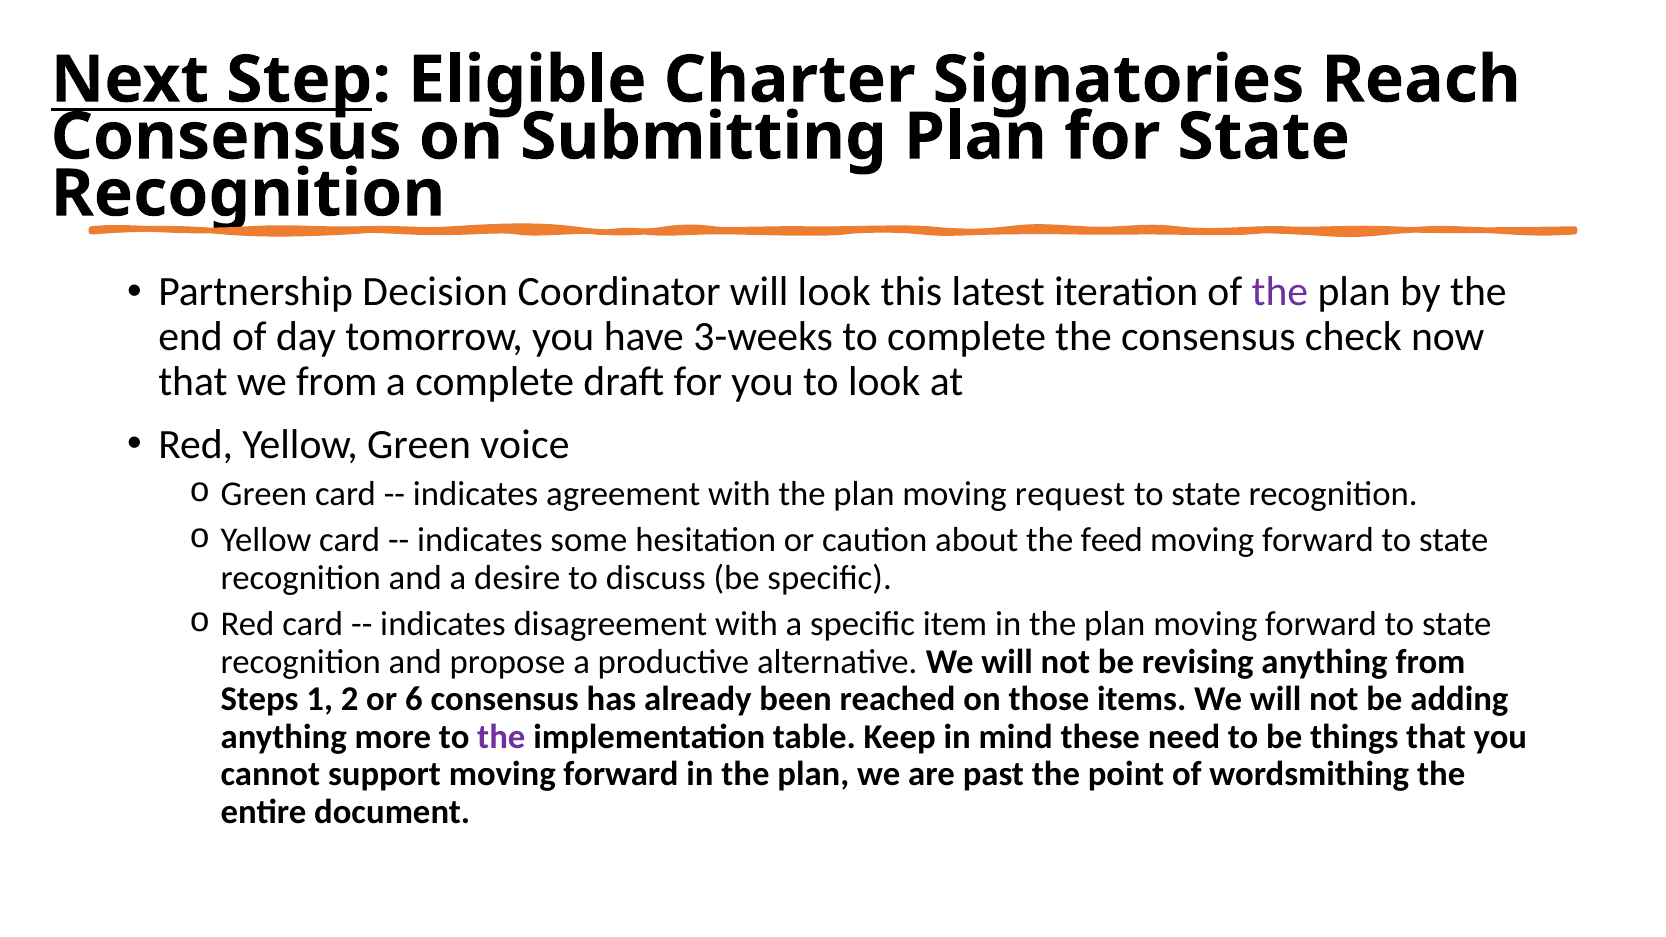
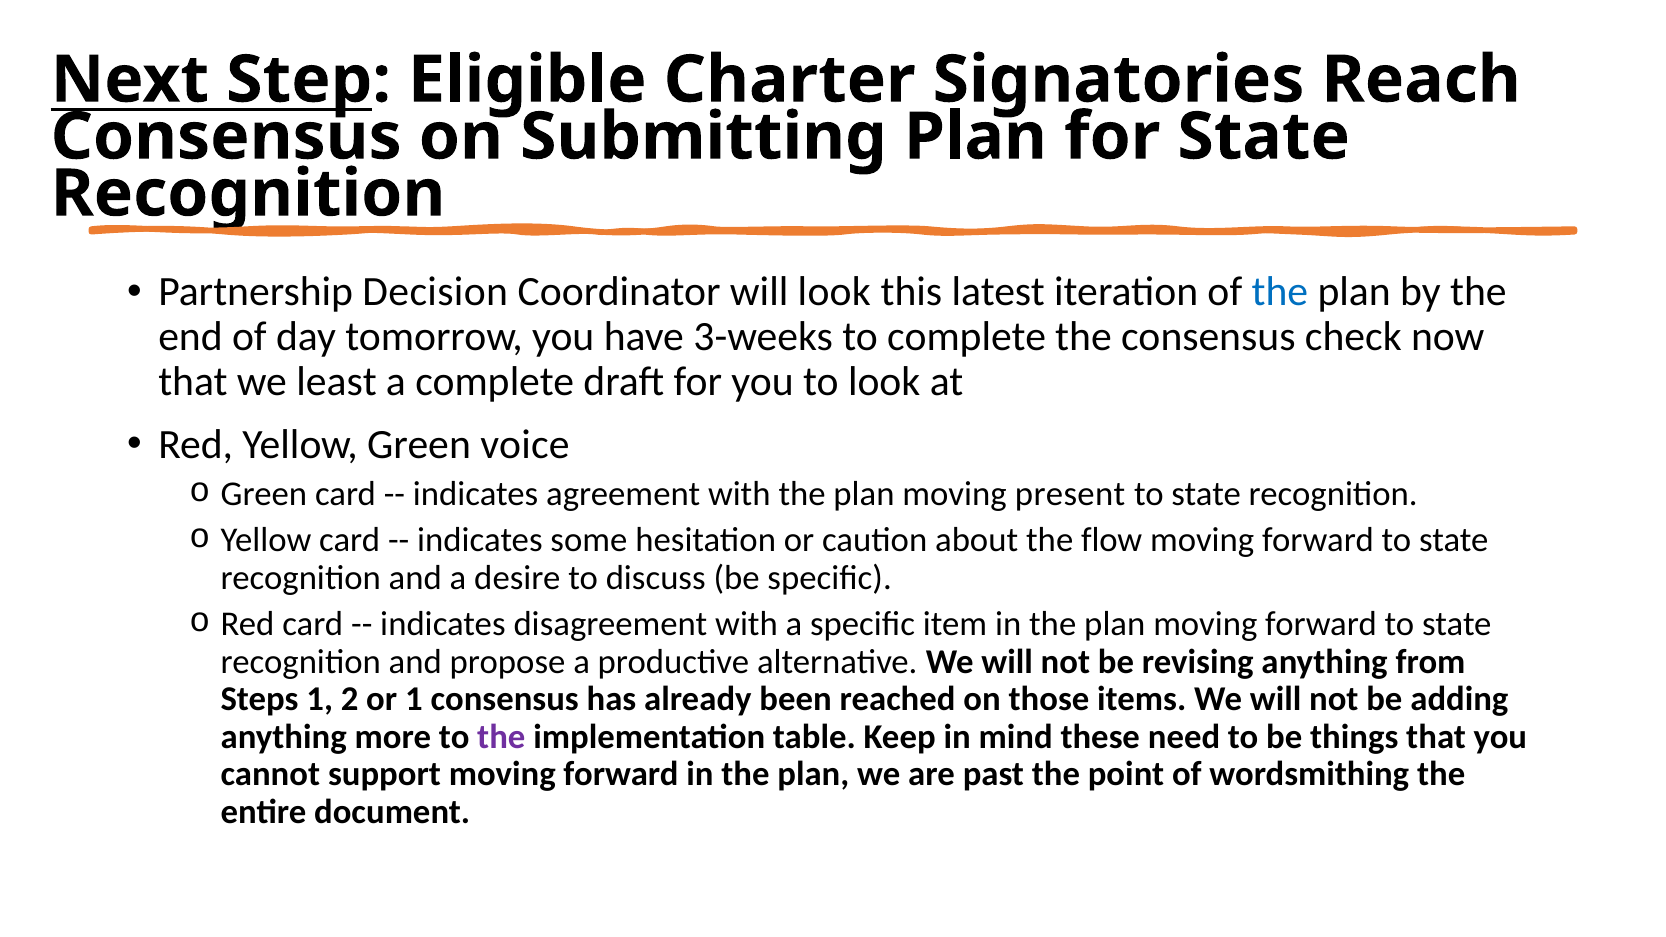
the at (1280, 292) colour: purple -> blue
we from: from -> least
request: request -> present
feed: feed -> flow
or 6: 6 -> 1
